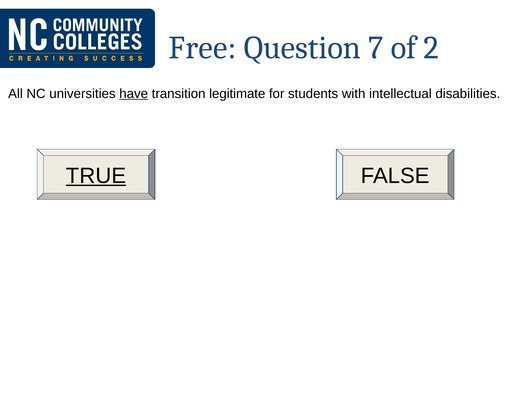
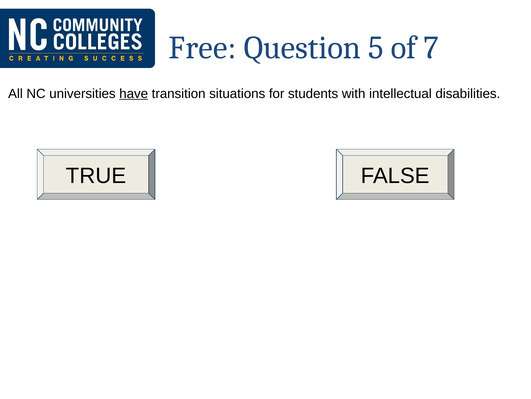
7: 7 -> 5
2: 2 -> 7
legitimate: legitimate -> situations
TRUE underline: present -> none
